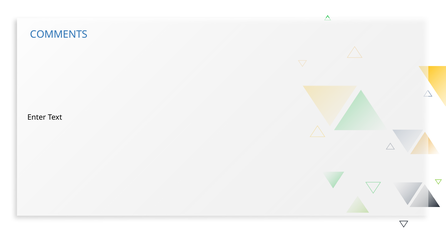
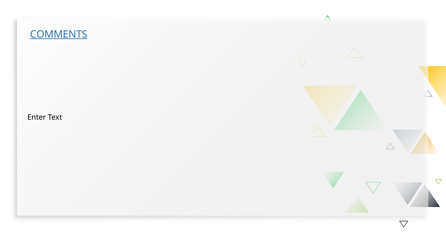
COMMENTS underline: none -> present
